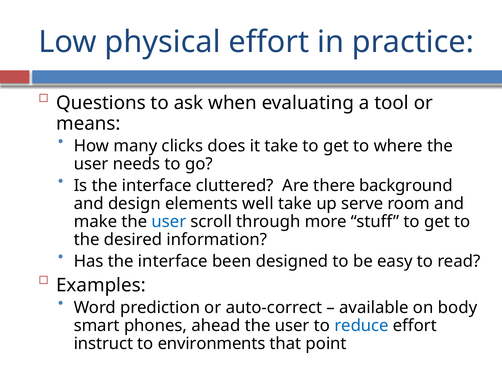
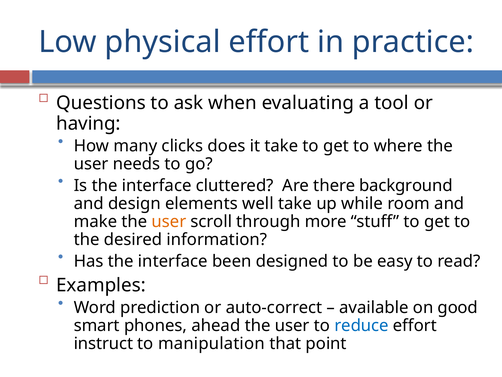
means: means -> having
serve: serve -> while
user at (169, 221) colour: blue -> orange
body: body -> good
environments: environments -> manipulation
